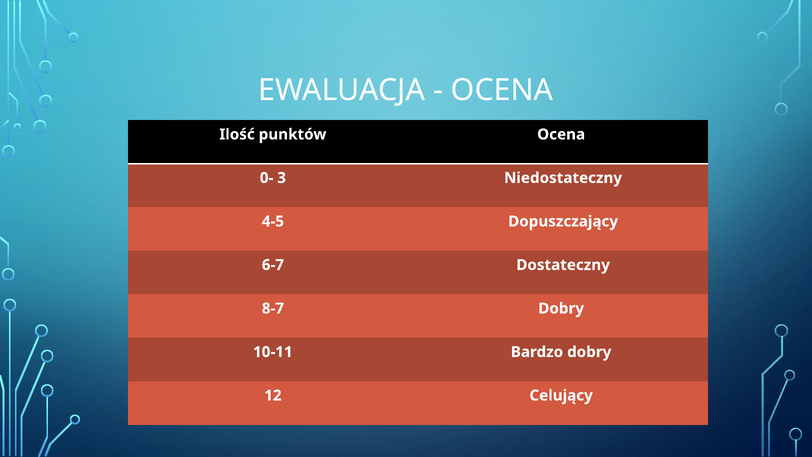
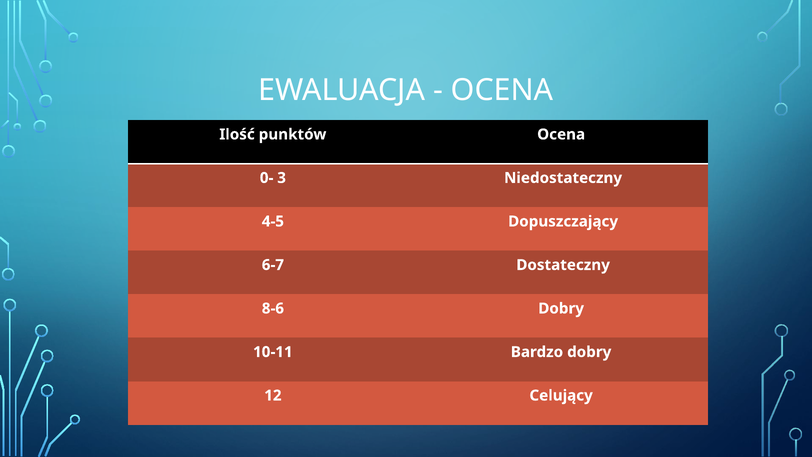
8-7: 8-7 -> 8-6
